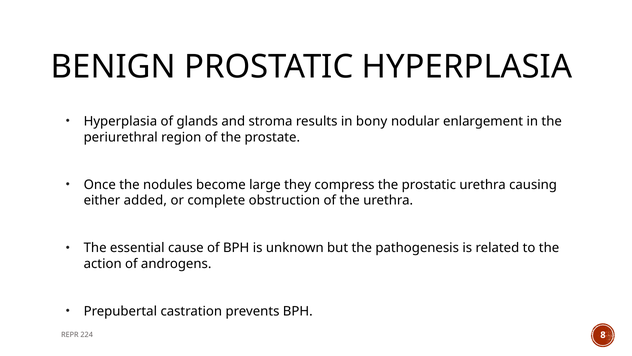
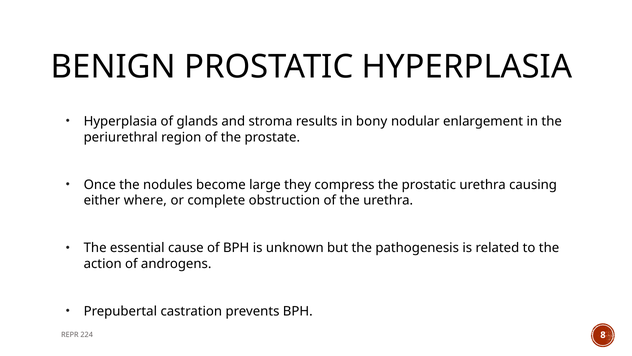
added: added -> where
